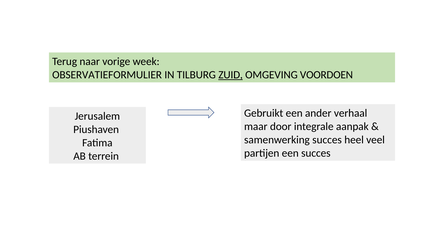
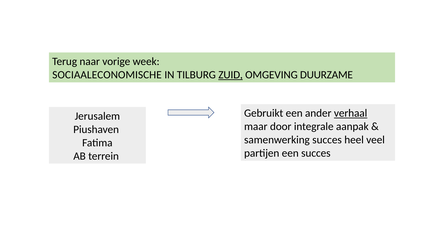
OBSERVATIEFORMULIER: OBSERVATIEFORMULIER -> SOCIAALECONOMISCHE
VOORDOEN: VOORDOEN -> DUURZAME
verhaal underline: none -> present
